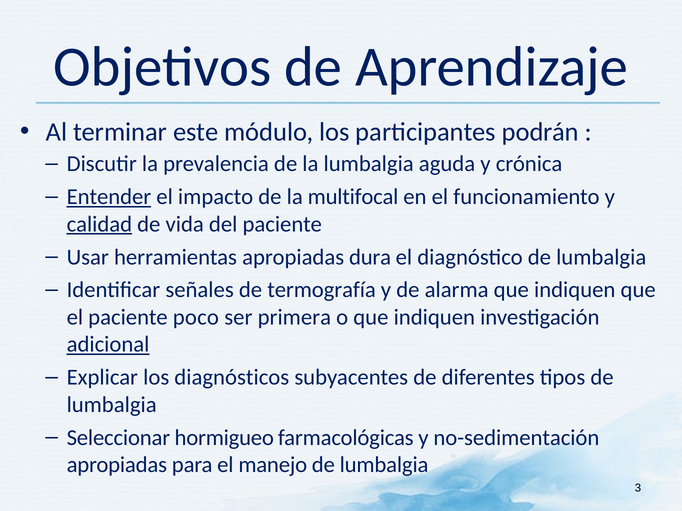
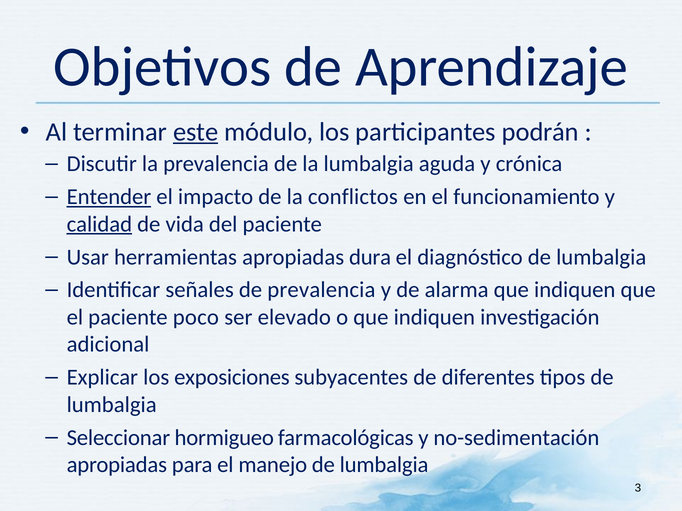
este underline: none -> present
multifocal: multifocal -> conflictos
de termografía: termografía -> prevalencia
primera: primera -> elevado
adicional underline: present -> none
diagnósticos: diagnósticos -> exposiciones
